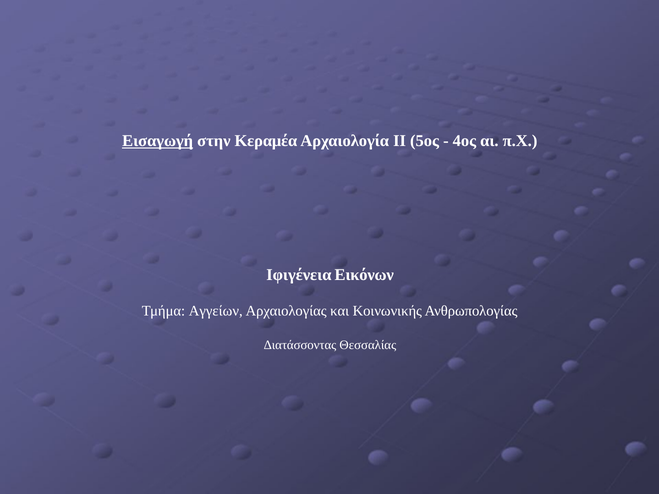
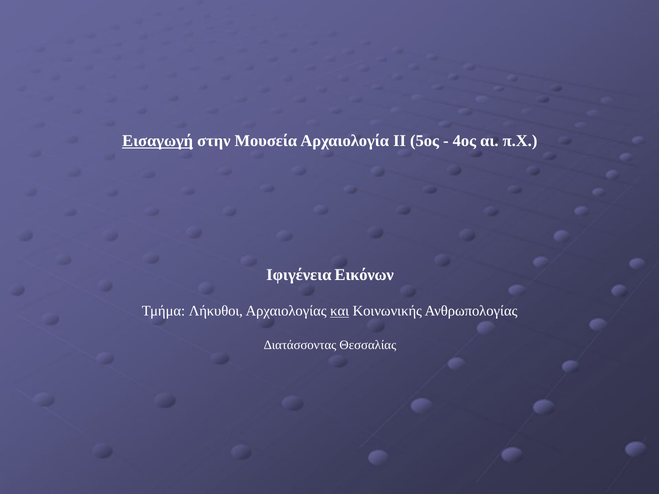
Κεραμέα: Κεραμέα -> Μουσεία
Αγγείων: Αγγείων -> Λήκυθοι
και underline: none -> present
